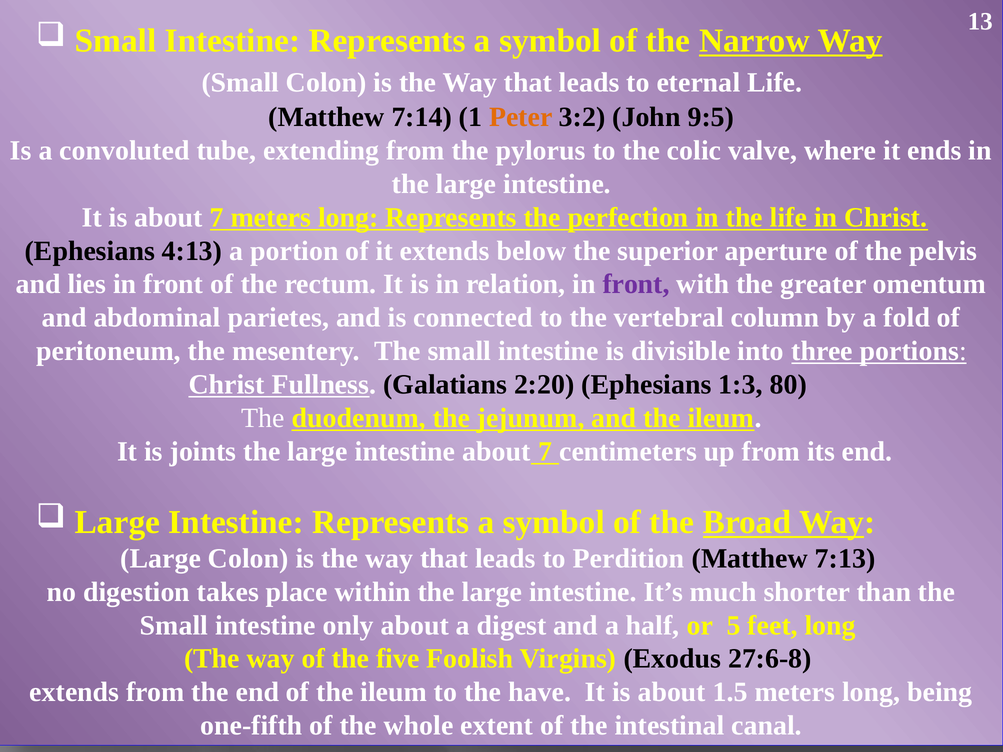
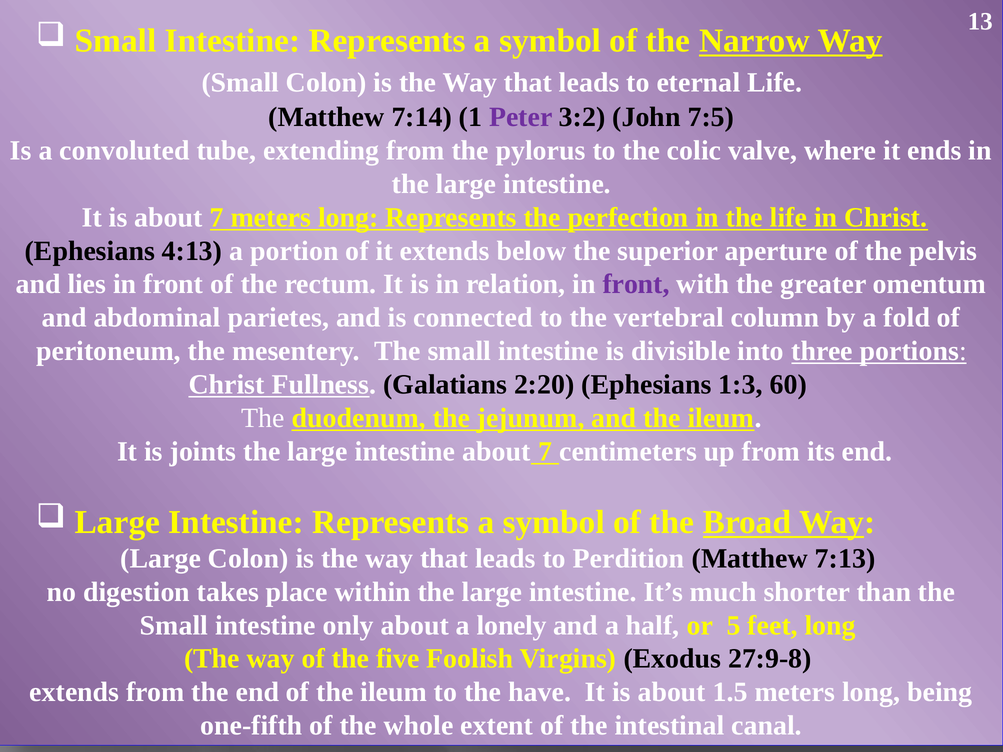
Peter colour: orange -> purple
9:5: 9:5 -> 7:5
80: 80 -> 60
digest: digest -> lonely
27:6-8: 27:6-8 -> 27:9-8
